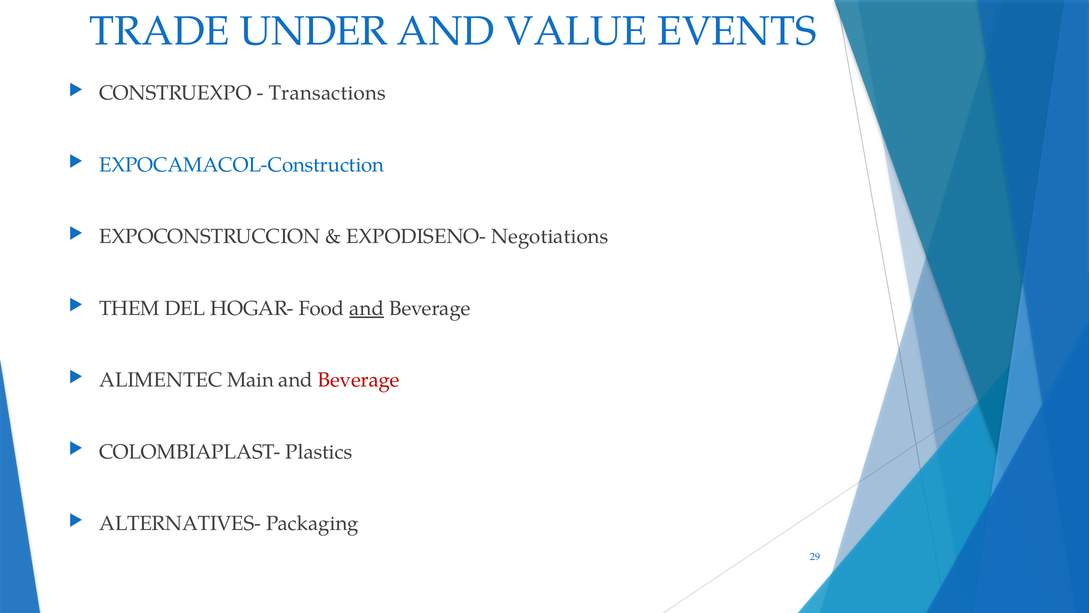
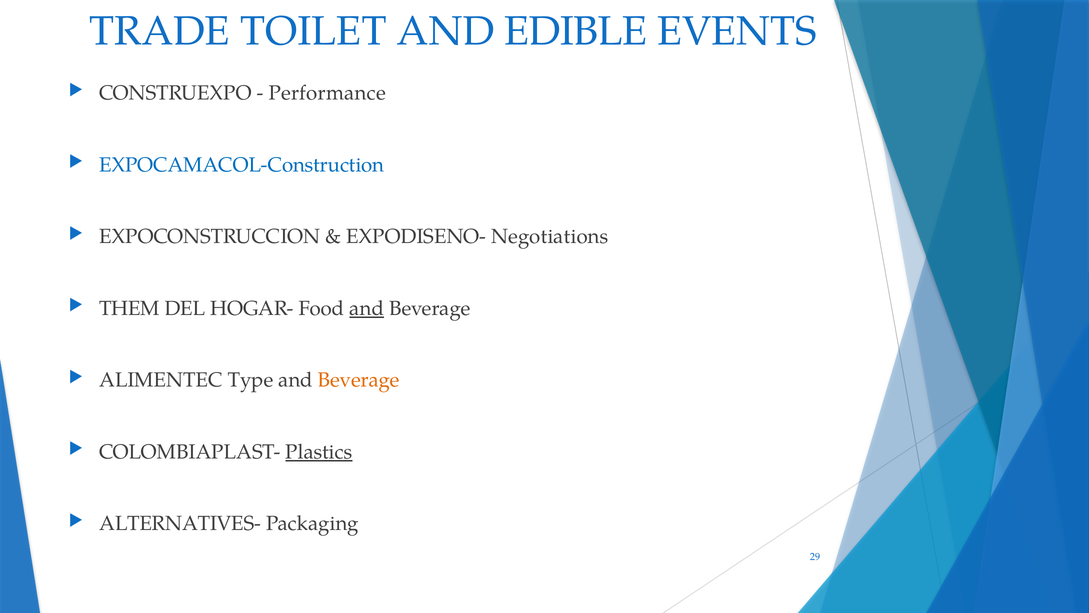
UNDER: UNDER -> TOILET
VALUE: VALUE -> EDIBLE
Transactions: Transactions -> Performance
Main: Main -> Type
Beverage at (359, 380) colour: red -> orange
Plastics underline: none -> present
